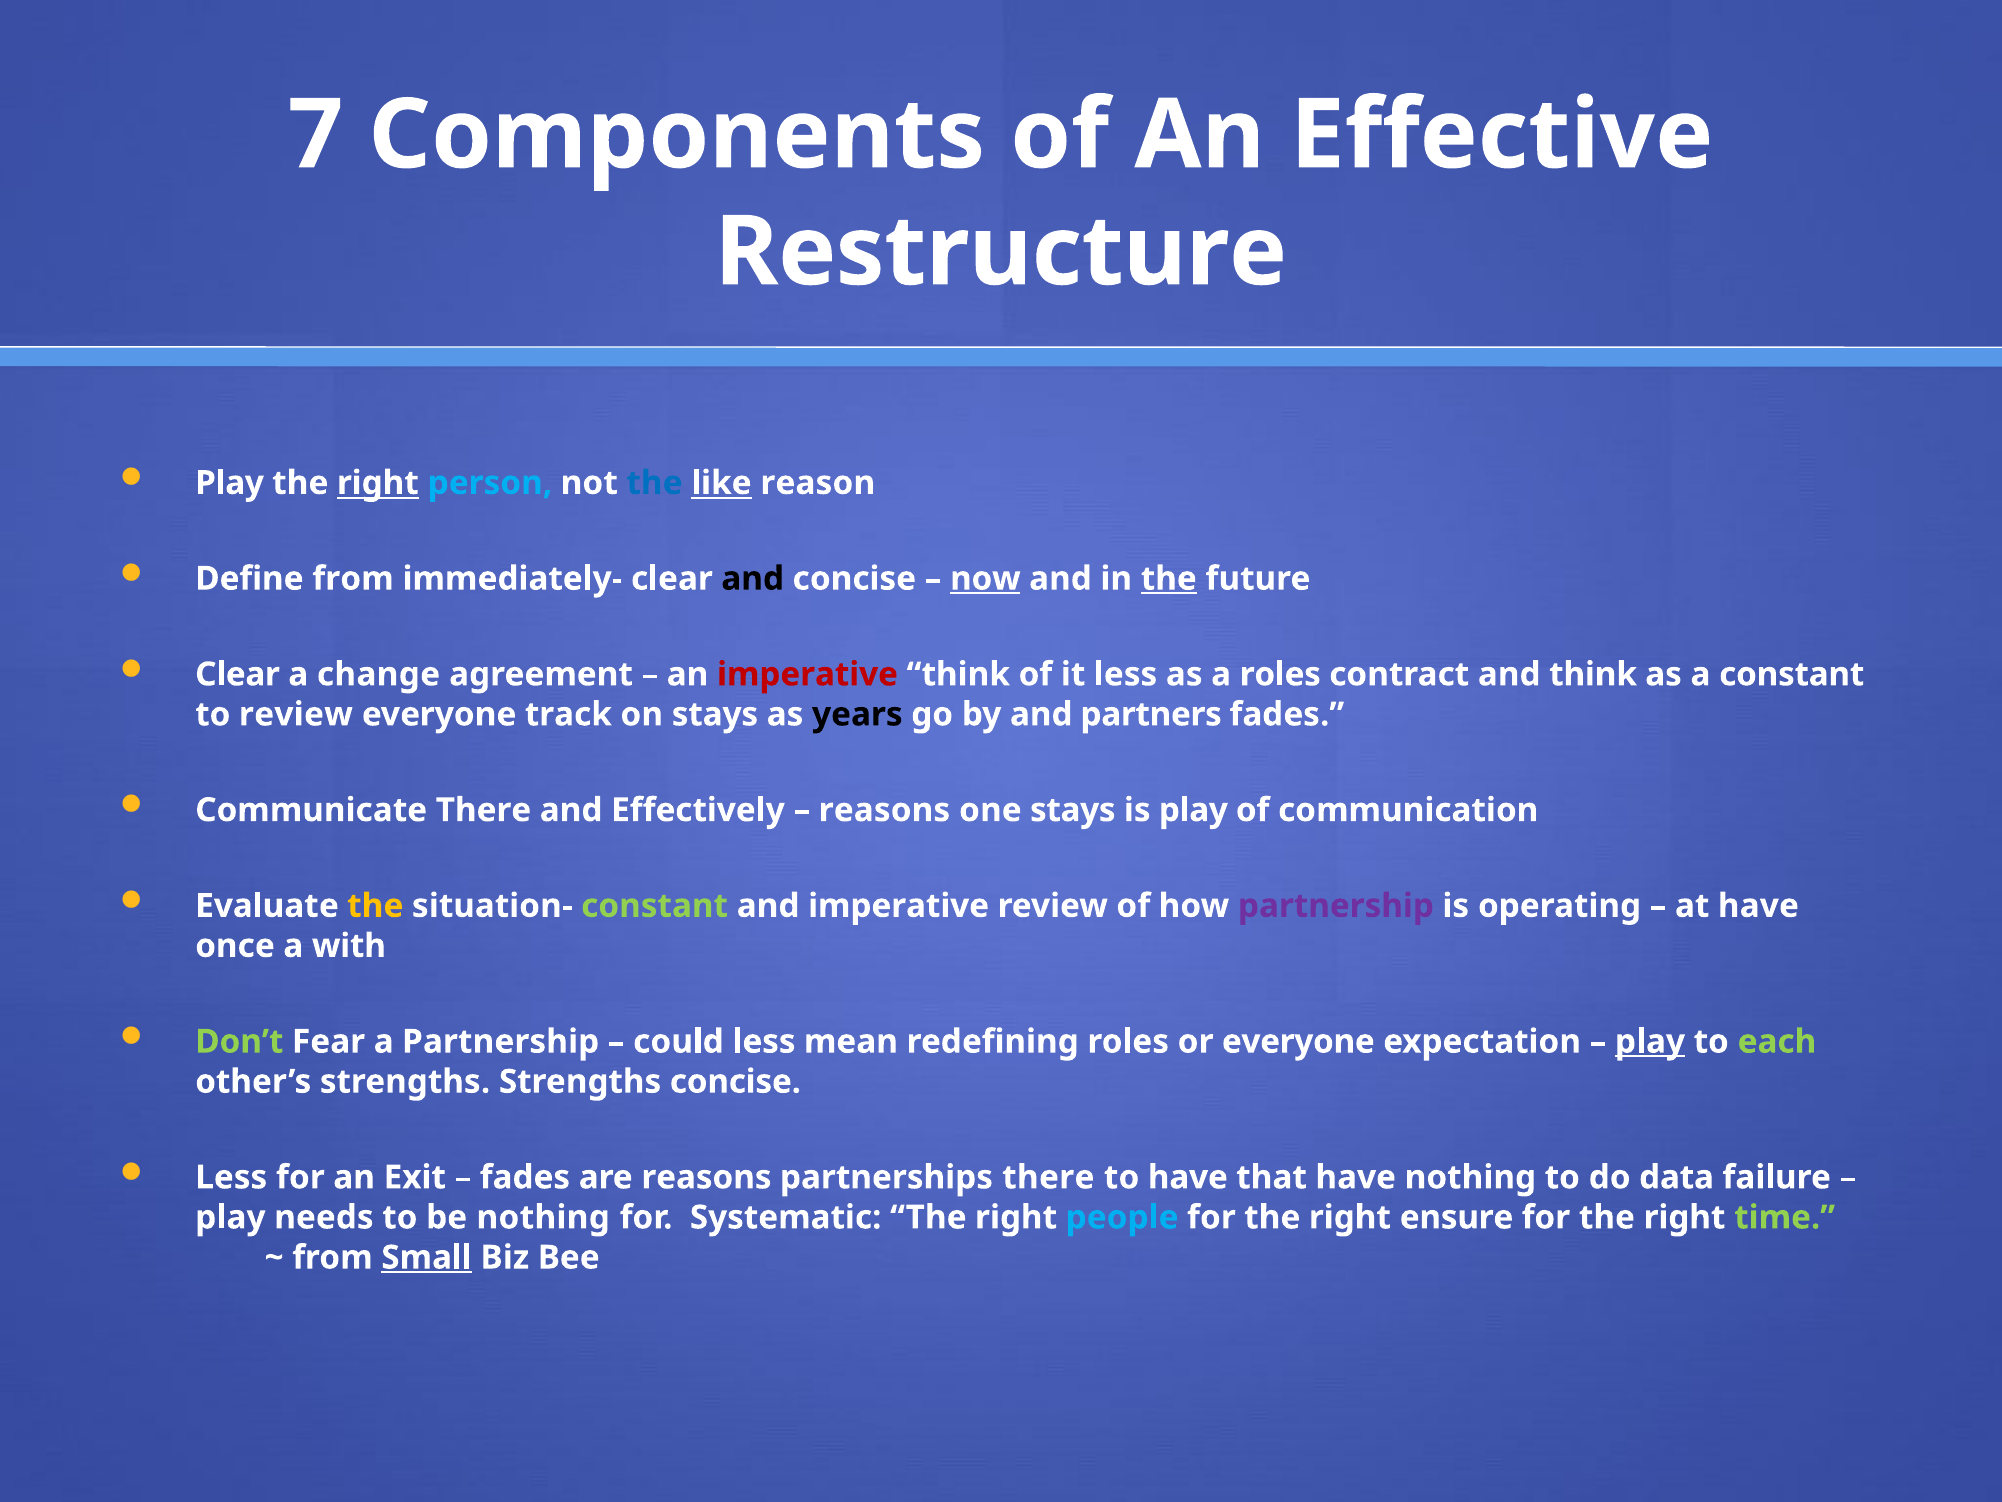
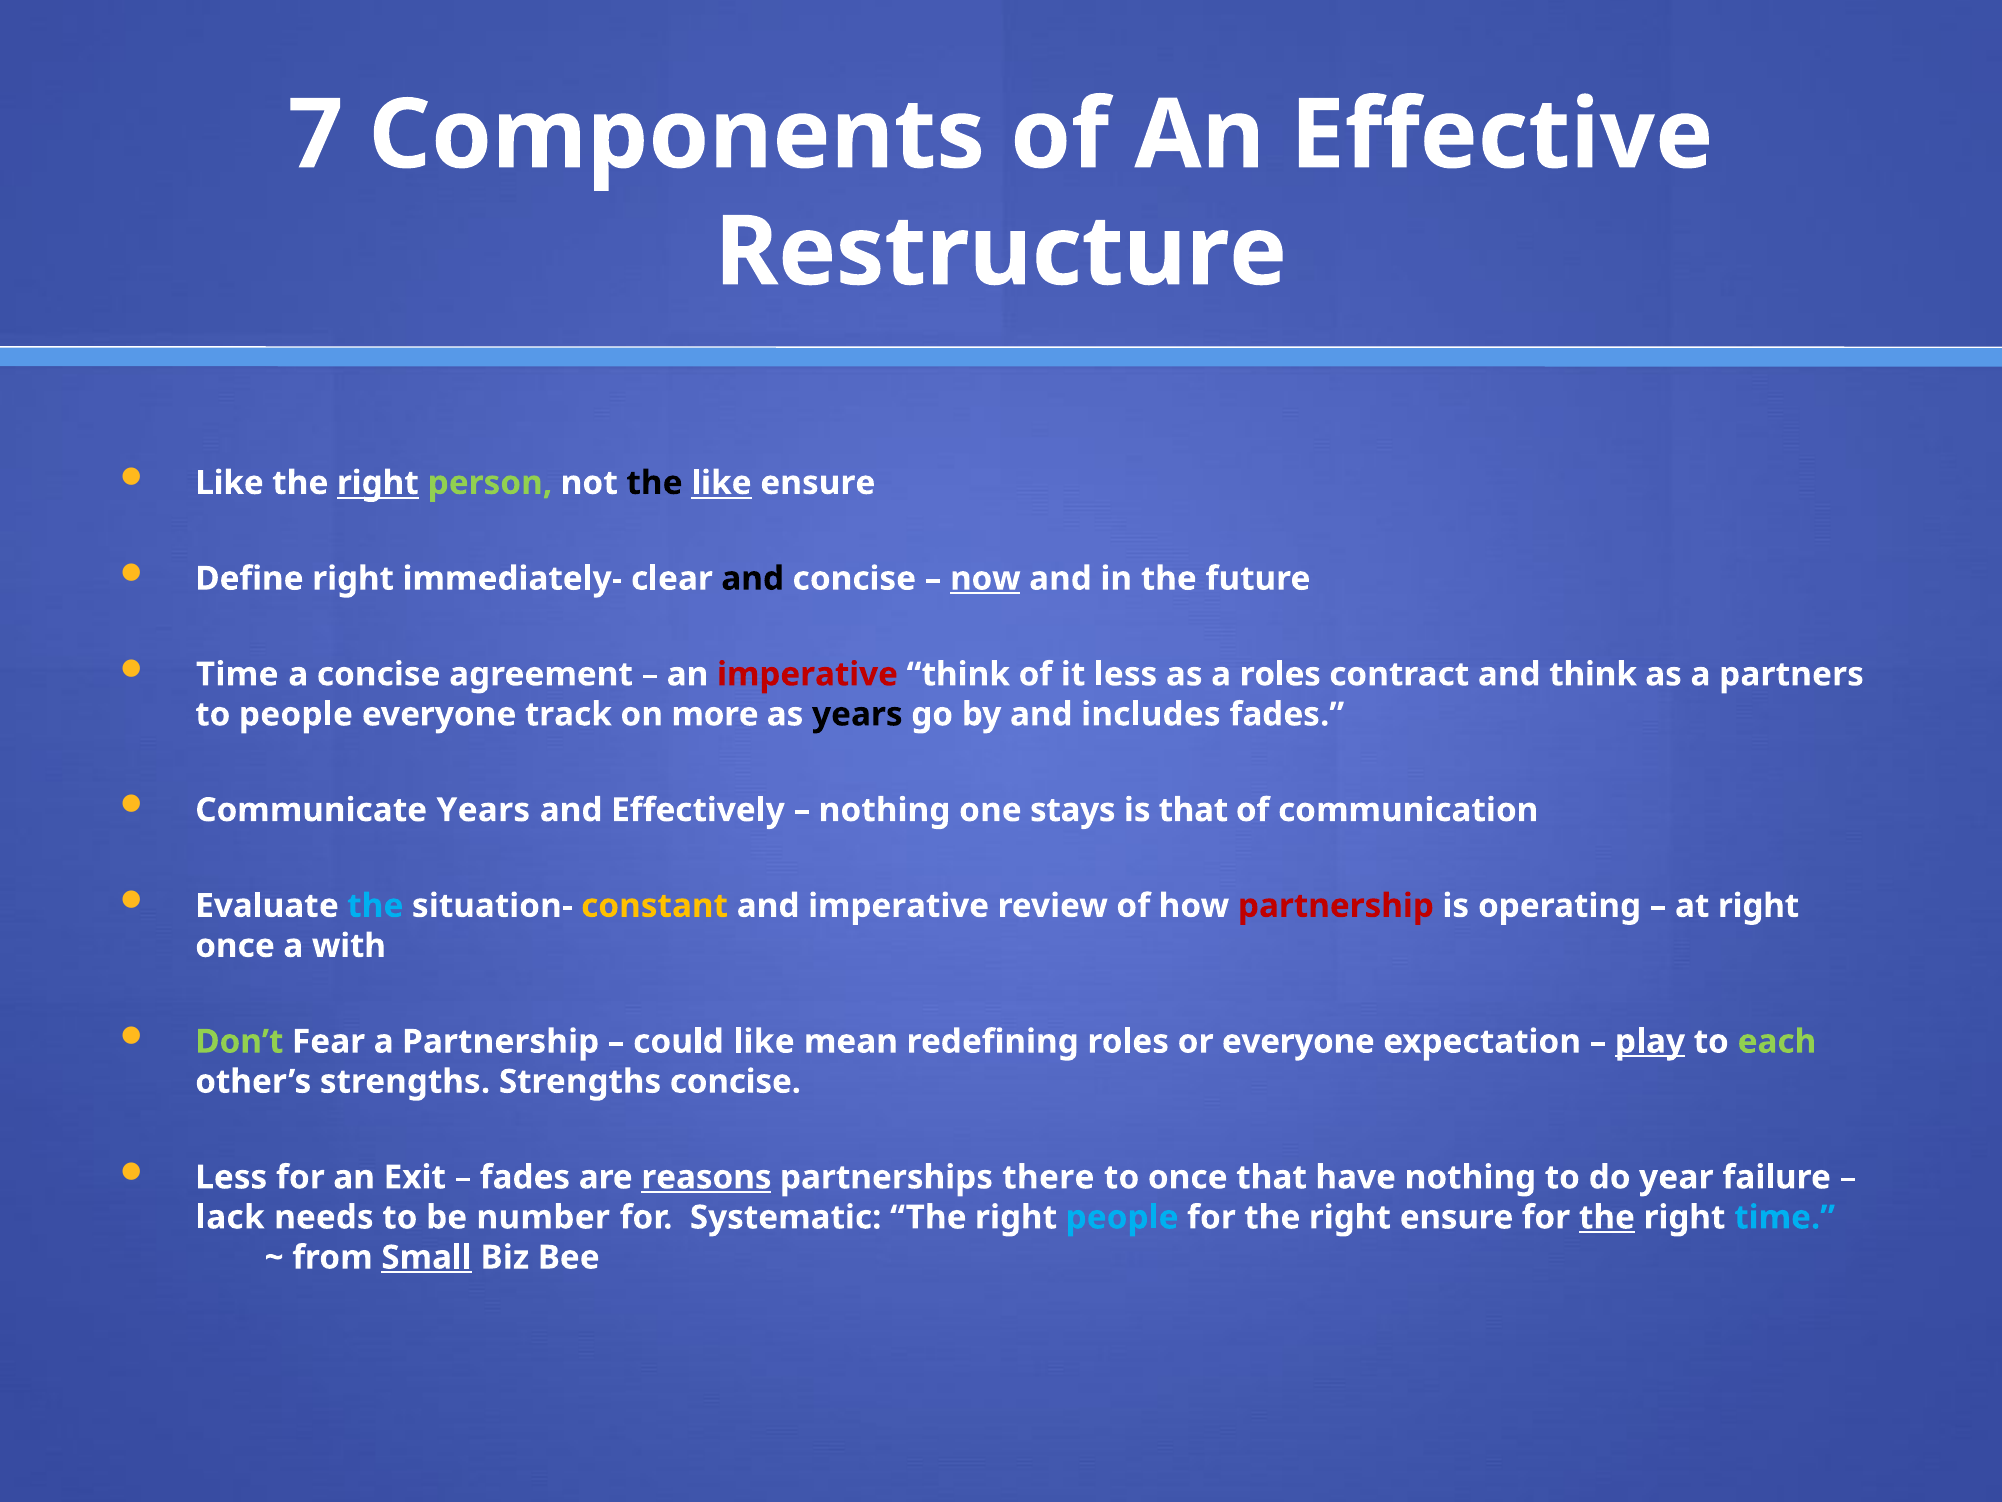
Play at (230, 483): Play -> Like
person colour: light blue -> light green
the at (654, 483) colour: blue -> black
like reason: reason -> ensure
Define from: from -> right
the at (1169, 578) underline: present -> none
Clear at (238, 674): Clear -> Time
a change: change -> concise
a constant: constant -> partners
to review: review -> people
on stays: stays -> more
partners: partners -> includes
Communicate There: There -> Years
reasons at (884, 810): reasons -> nothing
is play: play -> that
the at (375, 906) colour: yellow -> light blue
constant at (655, 906) colour: light green -> yellow
partnership at (1336, 906) colour: purple -> red
at have: have -> right
could less: less -> like
reasons at (706, 1177) underline: none -> present
to have: have -> once
data: data -> year
play at (230, 1217): play -> lack
be nothing: nothing -> number
the at (1607, 1217) underline: none -> present
time at (1785, 1217) colour: light green -> light blue
